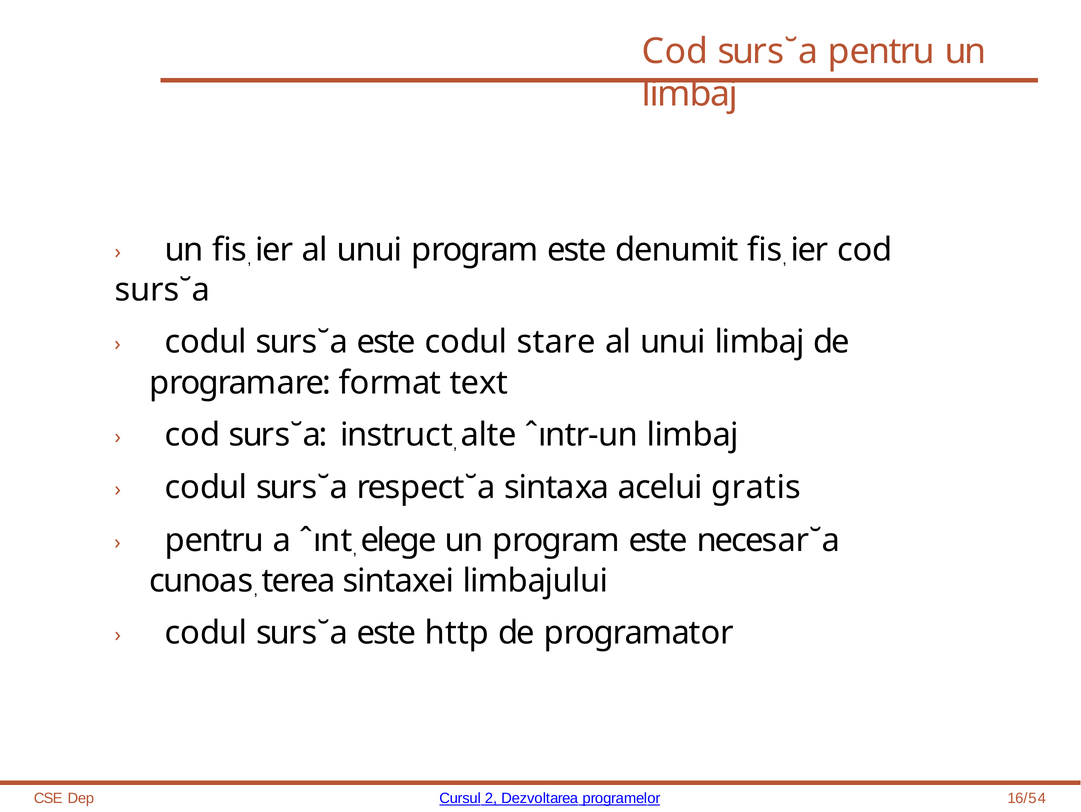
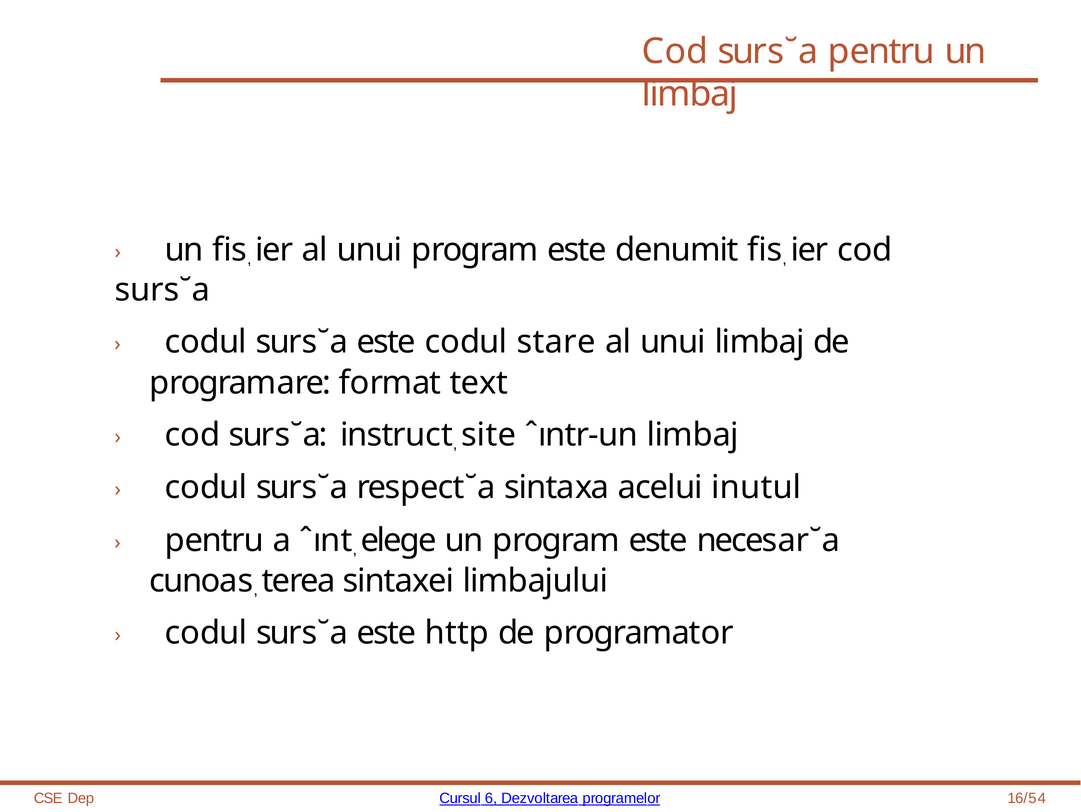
alte: alte -> site
gratis: gratis -> inutul
2: 2 -> 6
